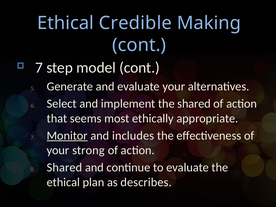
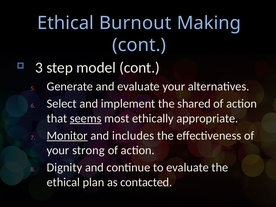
Credible: Credible -> Burnout
7 at (39, 68): 7 -> 3
seems underline: none -> present
8 Shared: Shared -> Dignity
describes: describes -> contacted
